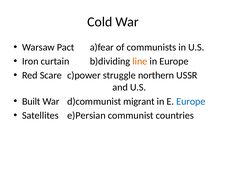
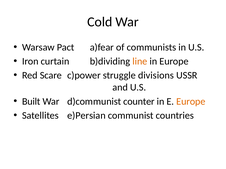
northern: northern -> divisions
migrant: migrant -> counter
Europe at (191, 102) colour: blue -> orange
